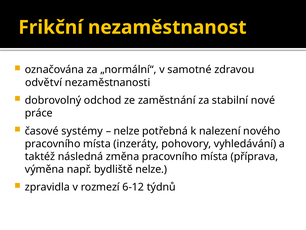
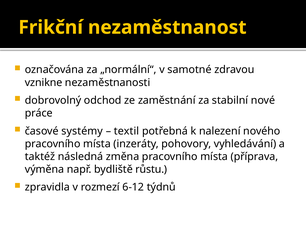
odvětví: odvětví -> vznikne
nelze at (127, 131): nelze -> textil
bydliště nelze: nelze -> růstu
